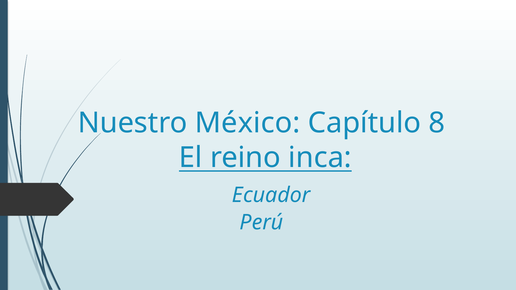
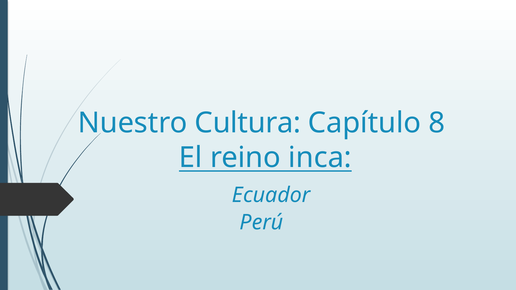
México: México -> Cultura
